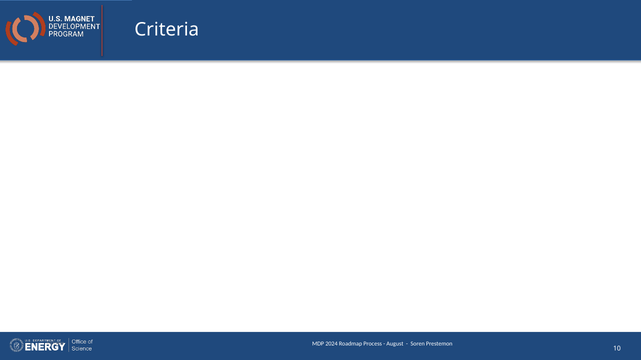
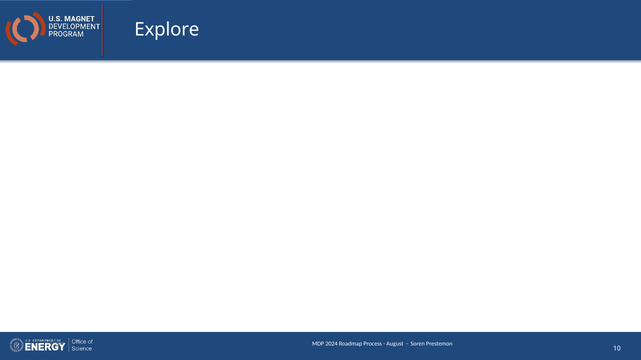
Criteria: Criteria -> Explore
